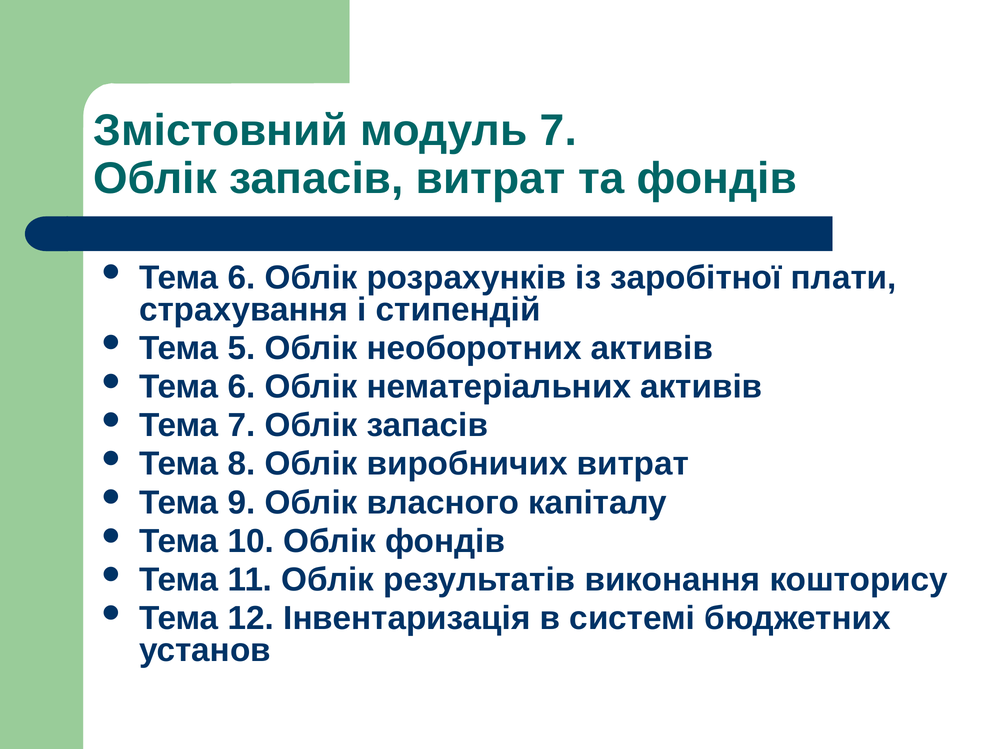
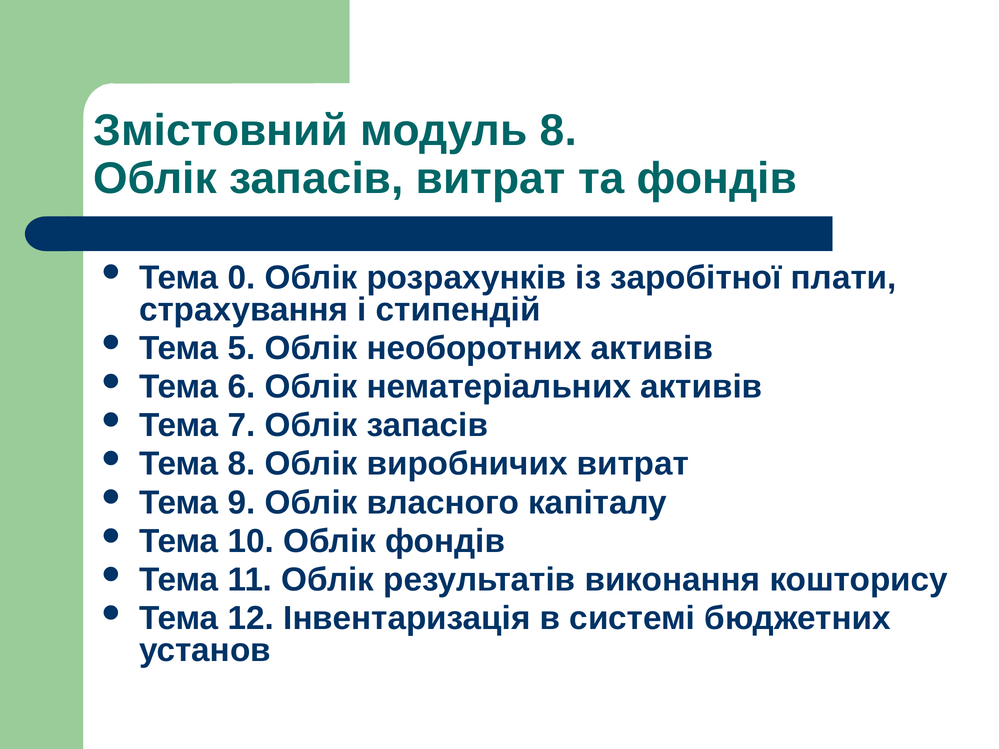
модуль 7: 7 -> 8
6 at (242, 278): 6 -> 0
